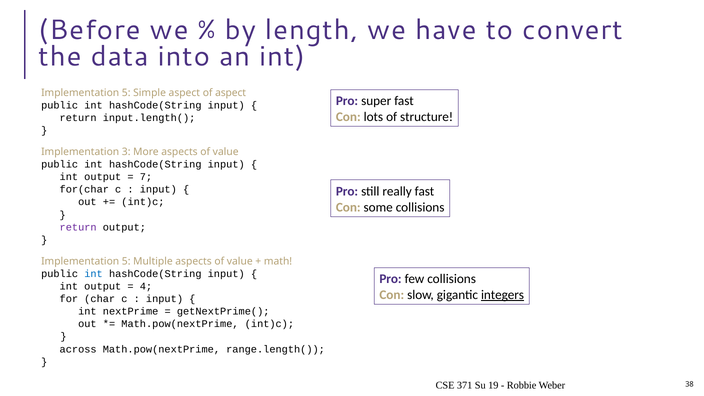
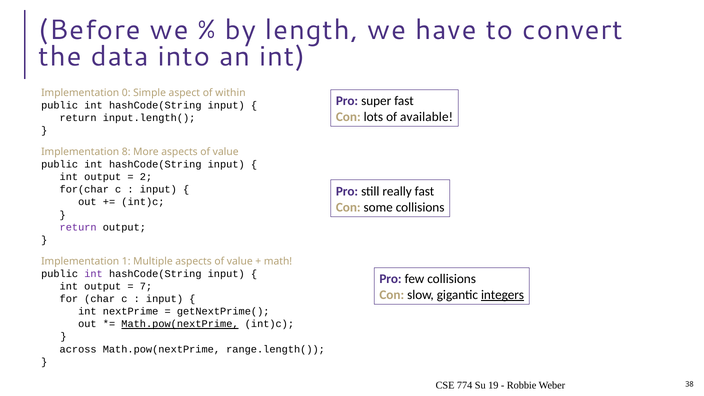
5 at (126, 93): 5 -> 0
of aspect: aspect -> within
structure: structure -> available
3: 3 -> 8
7: 7 -> 2
5 at (126, 261): 5 -> 1
int at (94, 274) colour: blue -> purple
4: 4 -> 7
Math.pow(nextPrime at (180, 324) underline: none -> present
371: 371 -> 774
